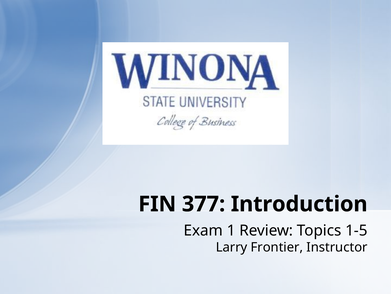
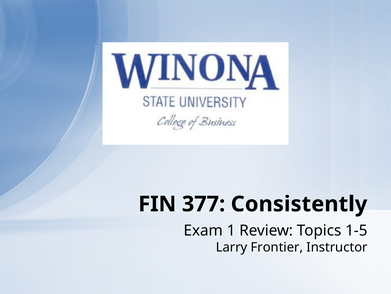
Introduction: Introduction -> Consistently
